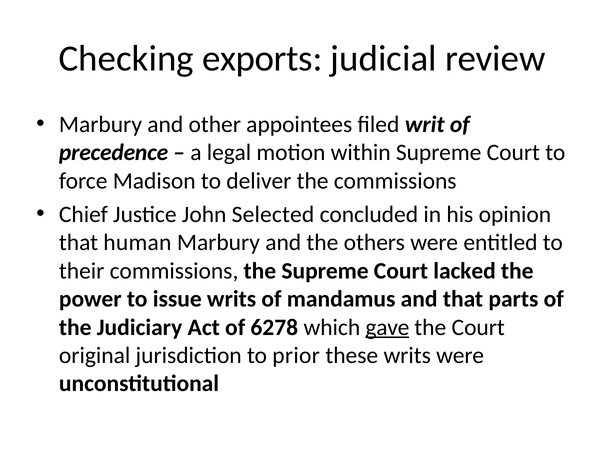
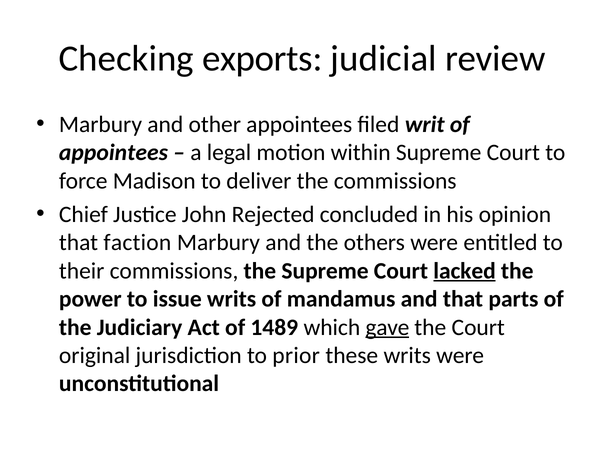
precedence at (114, 153): precedence -> appointees
Selected: Selected -> Rejected
human: human -> faction
lacked underline: none -> present
6278: 6278 -> 1489
